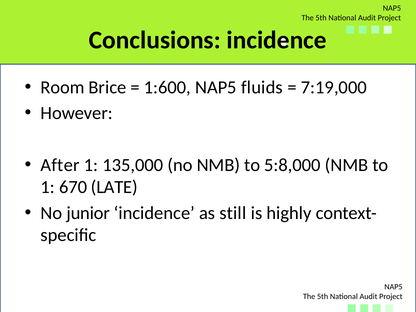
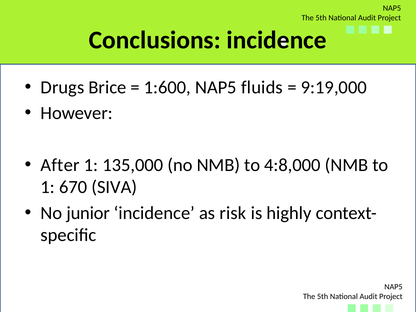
Room: Room -> Drugs
7:19,000: 7:19,000 -> 9:19,000
5:8,000: 5:8,000 -> 4:8,000
LATE: LATE -> SIVA
still: still -> risk
